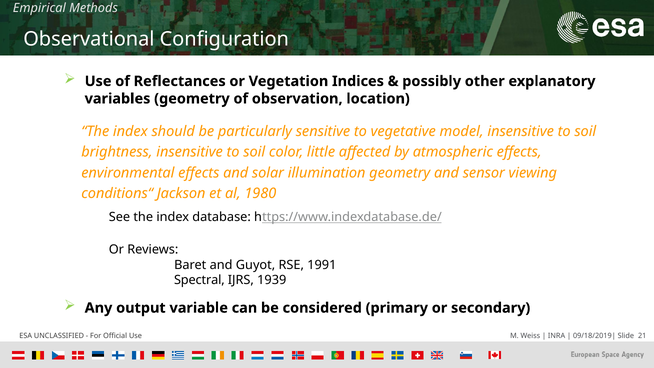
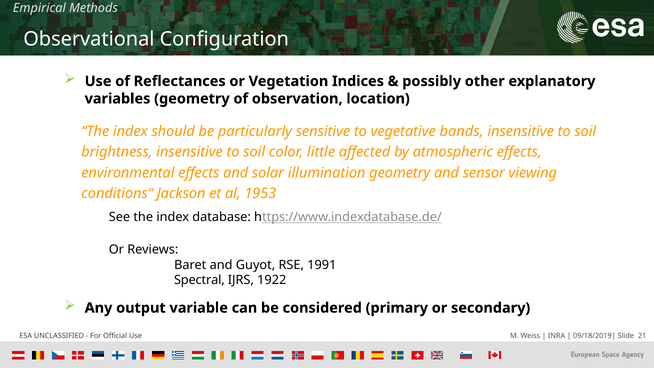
model: model -> bands
1980: 1980 -> 1953
1939: 1939 -> 1922
